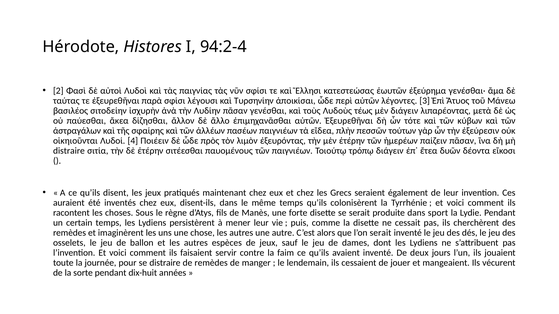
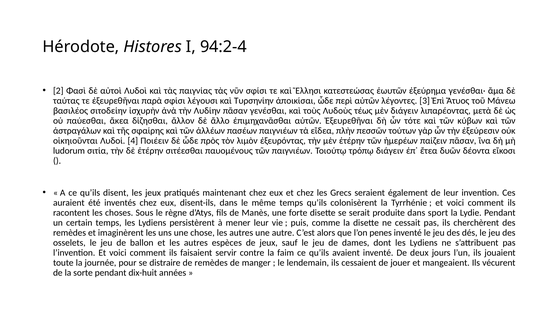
distraire at (69, 151): distraire -> ludorum
l’on serait: serait -> penes
